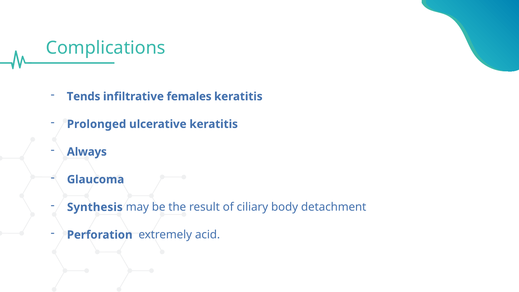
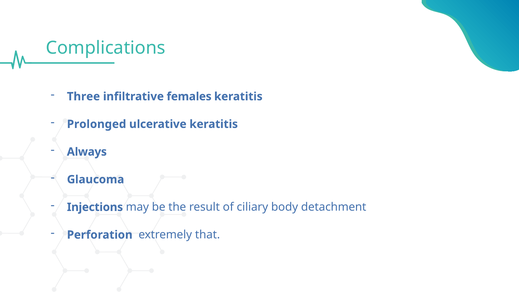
Tends: Tends -> Three
Synthesis: Synthesis -> Injections
acid: acid -> that
